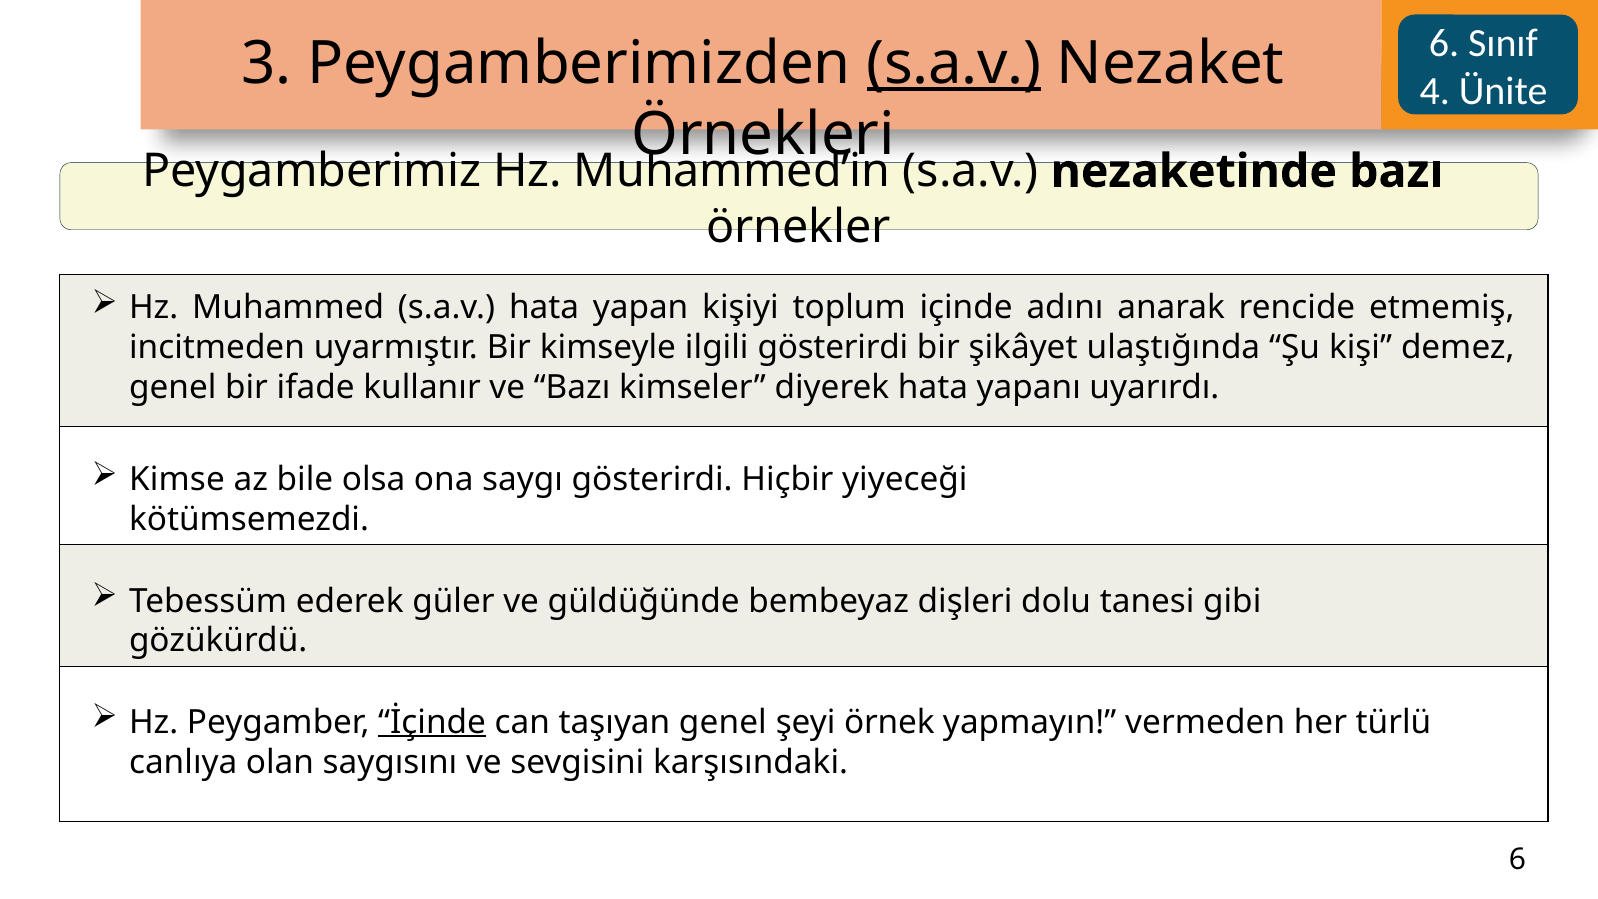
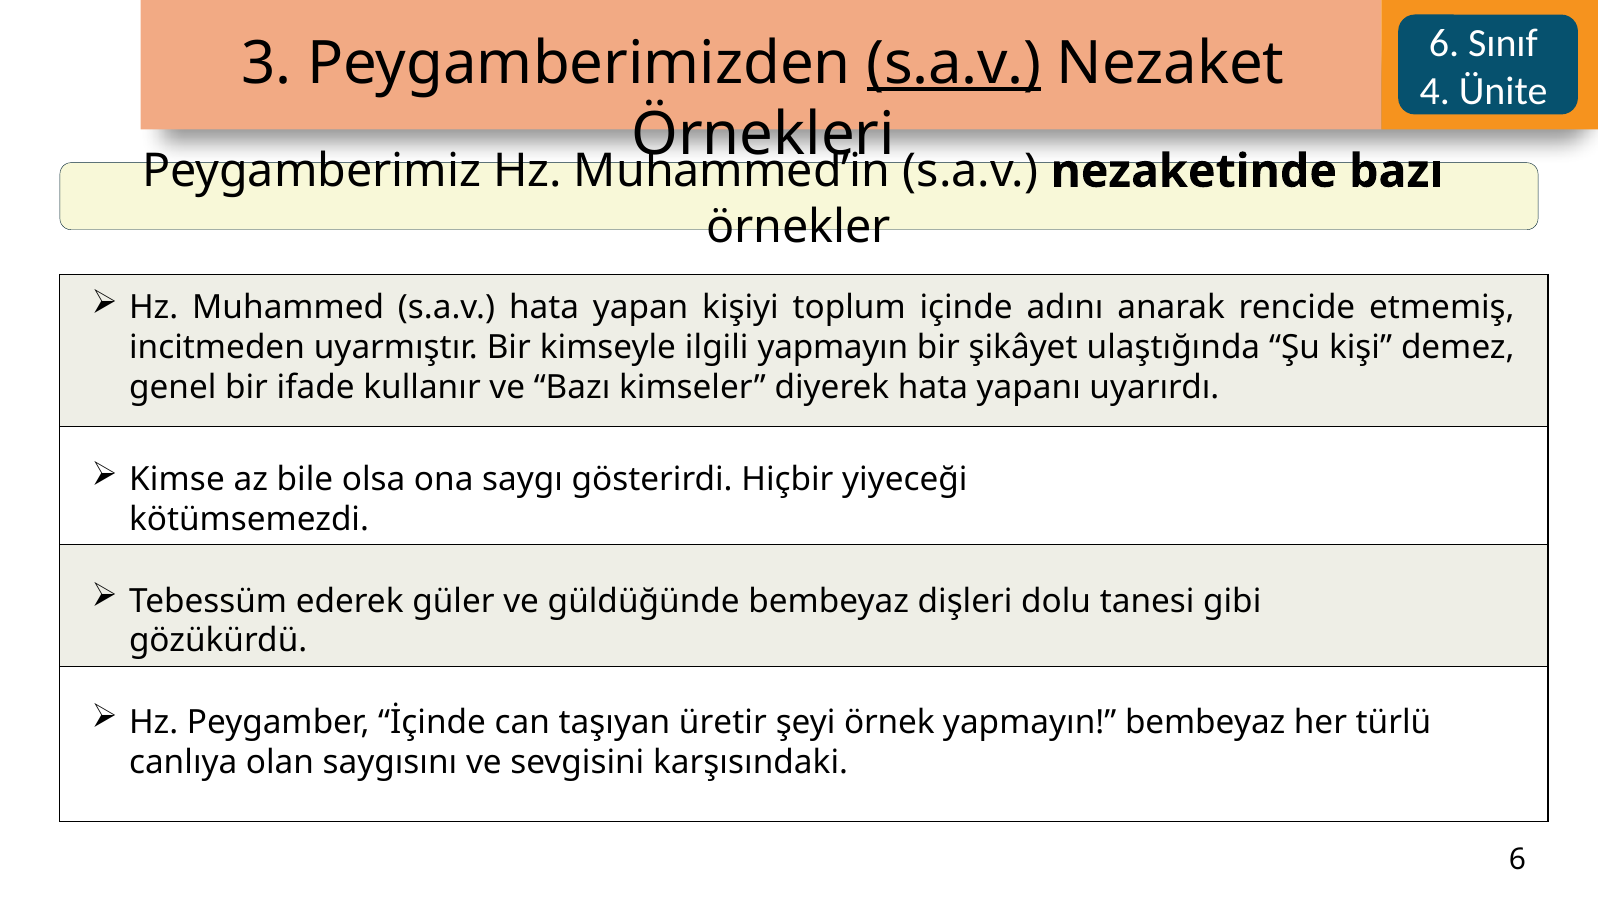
ilgili gösterirdi: gösterirdi -> yapmayın
İçinde underline: present -> none
taşıyan genel: genel -> üretir
yapmayın vermeden: vermeden -> bembeyaz
